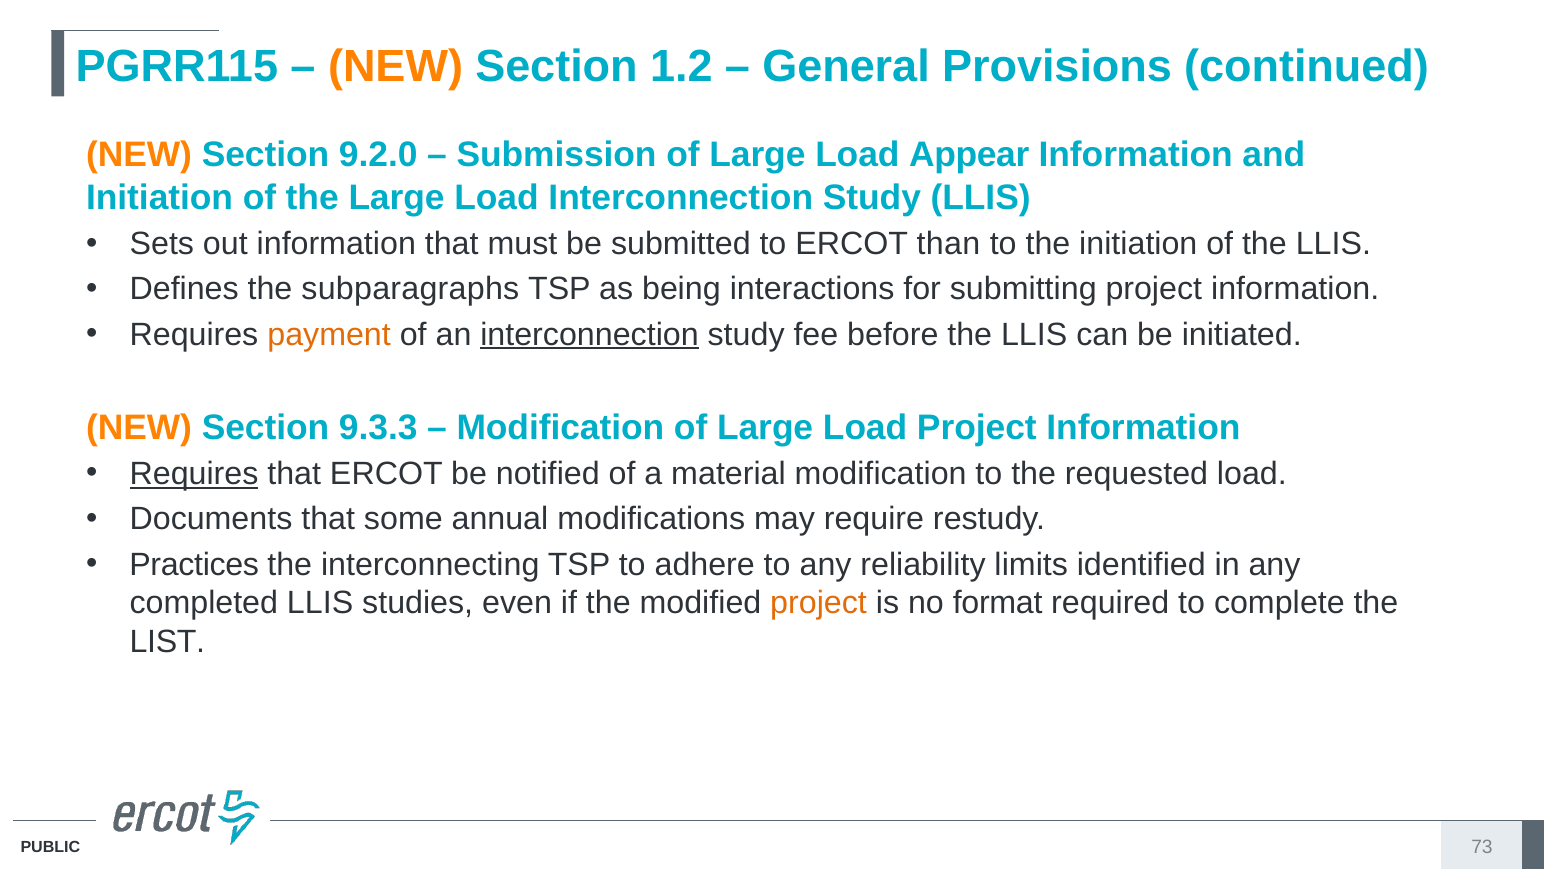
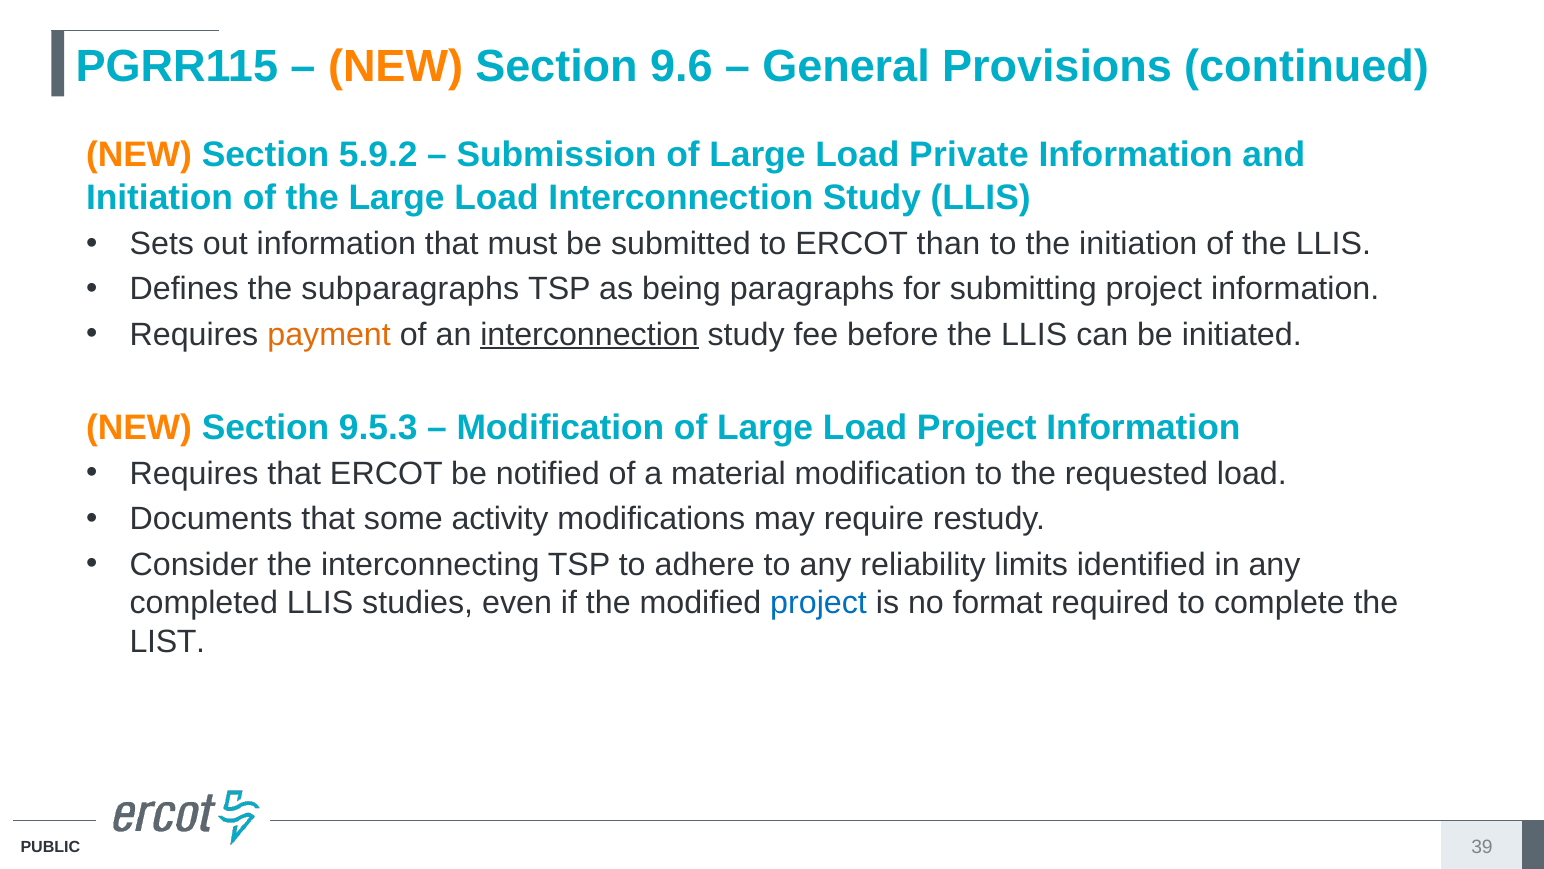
1.2: 1.2 -> 9.6
9.2.0: 9.2.0 -> 5.9.2
Appear: Appear -> Private
interactions: interactions -> paragraphs
9.3.3: 9.3.3 -> 9.5.3
Requires at (194, 474) underline: present -> none
annual: annual -> activity
Practices: Practices -> Consider
project at (819, 603) colour: orange -> blue
73: 73 -> 39
